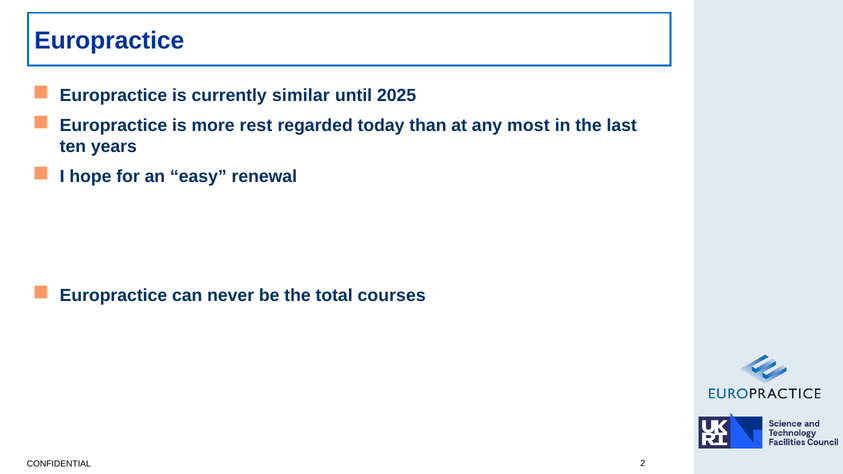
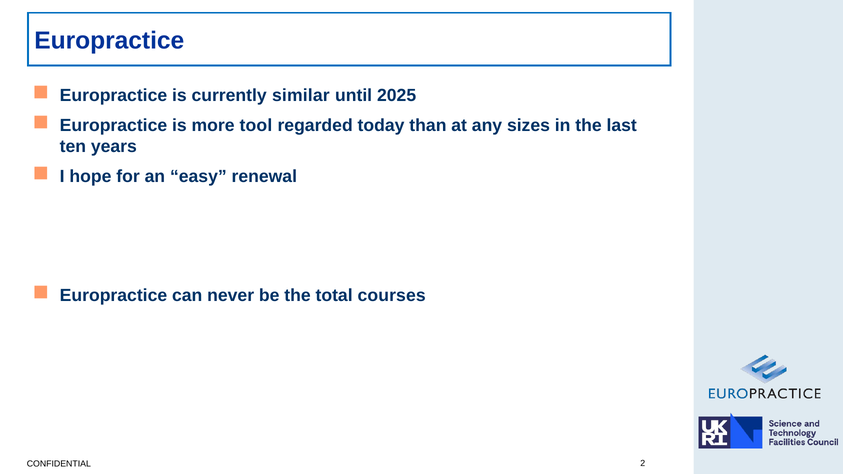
rest: rest -> tool
most: most -> sizes
